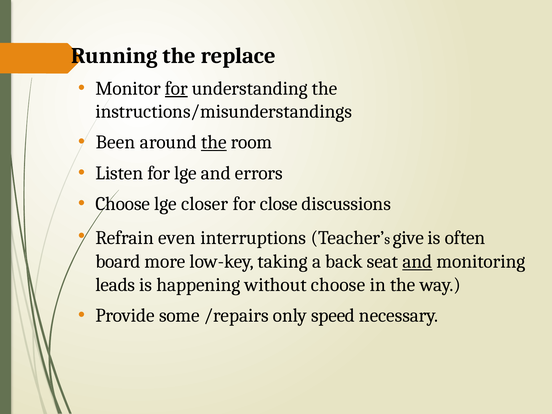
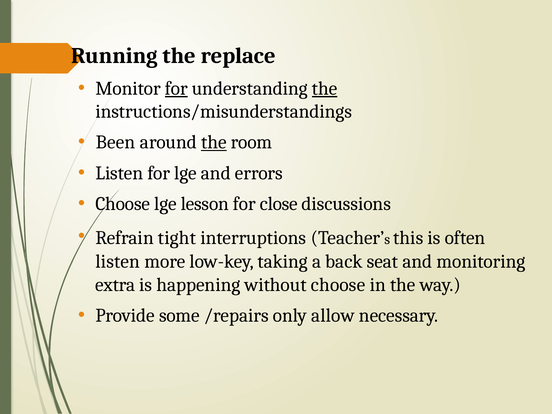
the at (325, 88) underline: none -> present
closer: closer -> lesson
even: even -> tight
give: give -> this
board at (118, 262): board -> listen
and at (417, 262) underline: present -> none
leads: leads -> extra
speed: speed -> allow
